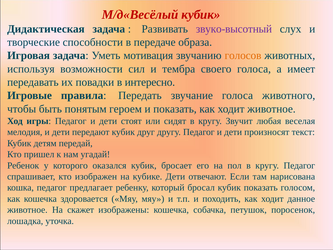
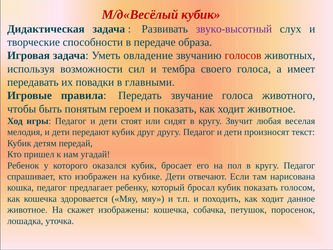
мотивация: мотивация -> овладение
голосов colour: orange -> red
интересно: интересно -> главными
